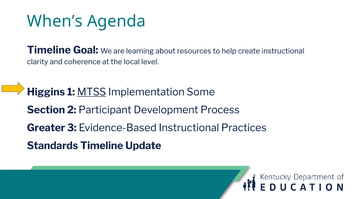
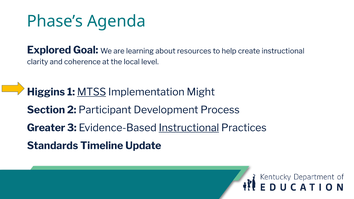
When’s: When’s -> Phase’s
Timeline at (49, 50): Timeline -> Explored
Some: Some -> Might
Instructional at (189, 128) underline: none -> present
